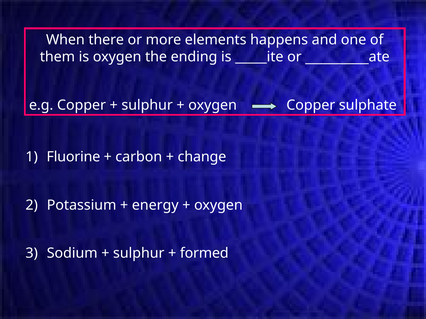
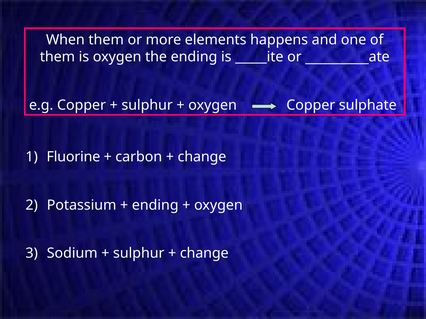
When there: there -> them
energy at (155, 205): energy -> ending
formed at (204, 254): formed -> change
